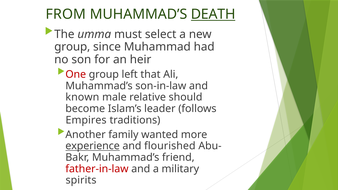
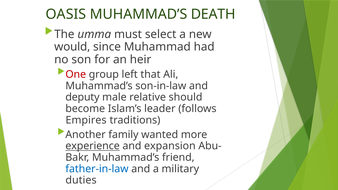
FROM: FROM -> OASIS
DEATH underline: present -> none
group at (72, 47): group -> would
known: known -> deputy
flourished: flourished -> expansion
father-in-law colour: red -> blue
spirits: spirits -> duties
